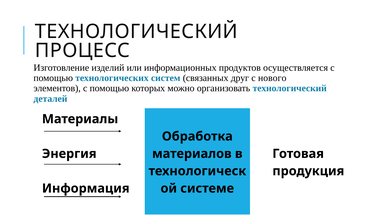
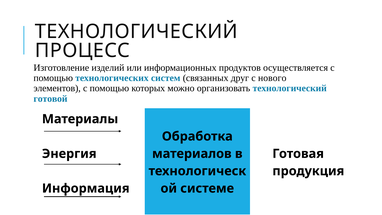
деталей: деталей -> готовой
